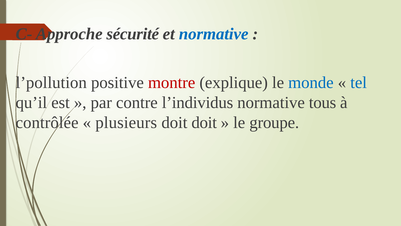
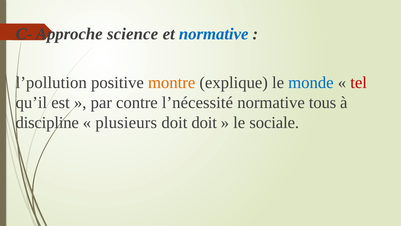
sécurité: sécurité -> science
montre colour: red -> orange
tel colour: blue -> red
l’individus: l’individus -> l’nécessité
contrôlée: contrôlée -> discipline
groupe: groupe -> sociale
